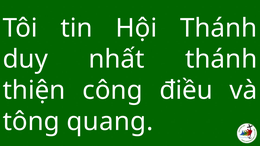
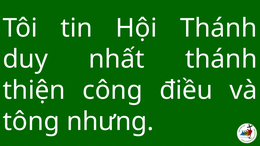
quang: quang -> nhưng
